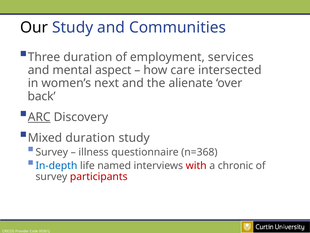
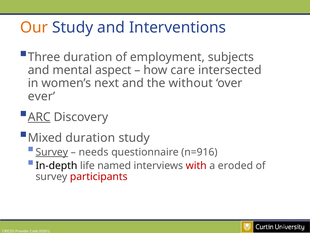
Our colour: black -> orange
Communities: Communities -> Interventions
services: services -> subjects
alienate: alienate -> without
back: back -> ever
Survey at (52, 152) underline: none -> present
illness: illness -> needs
n=368: n=368 -> n=916
In-depth colour: blue -> black
chronic: chronic -> eroded
